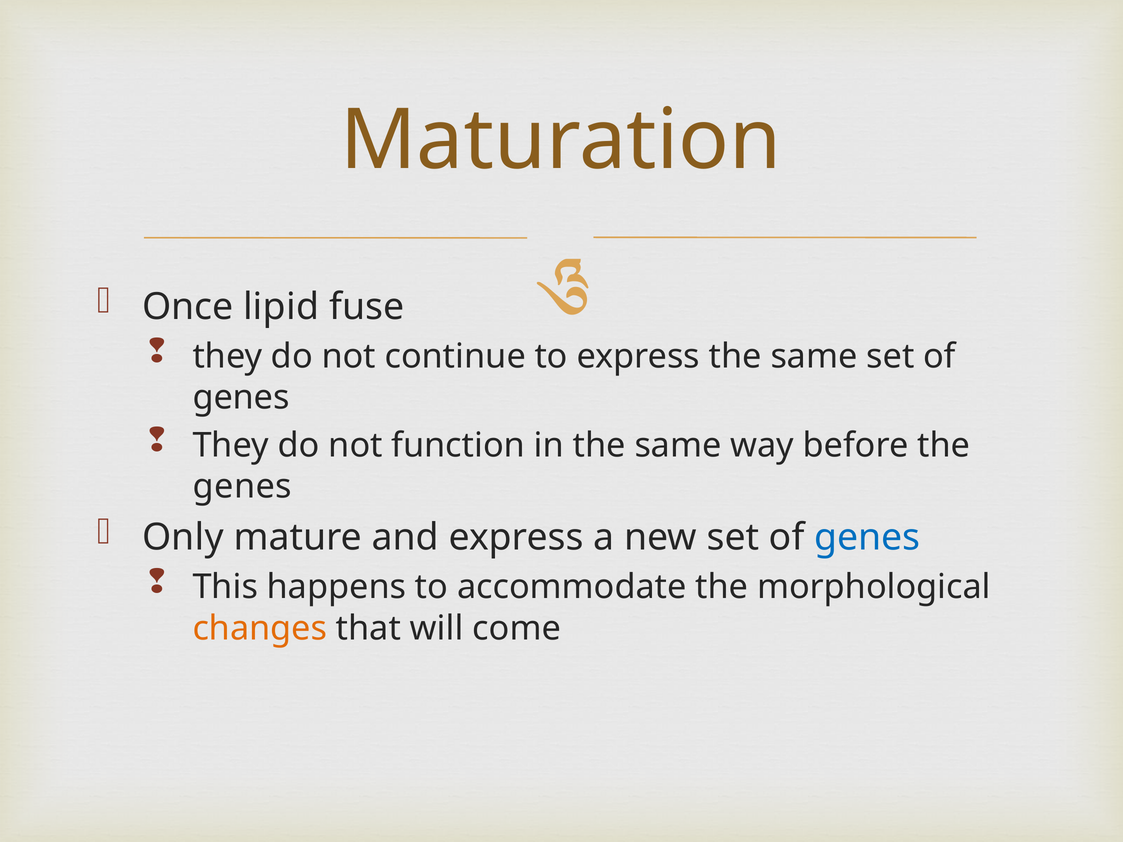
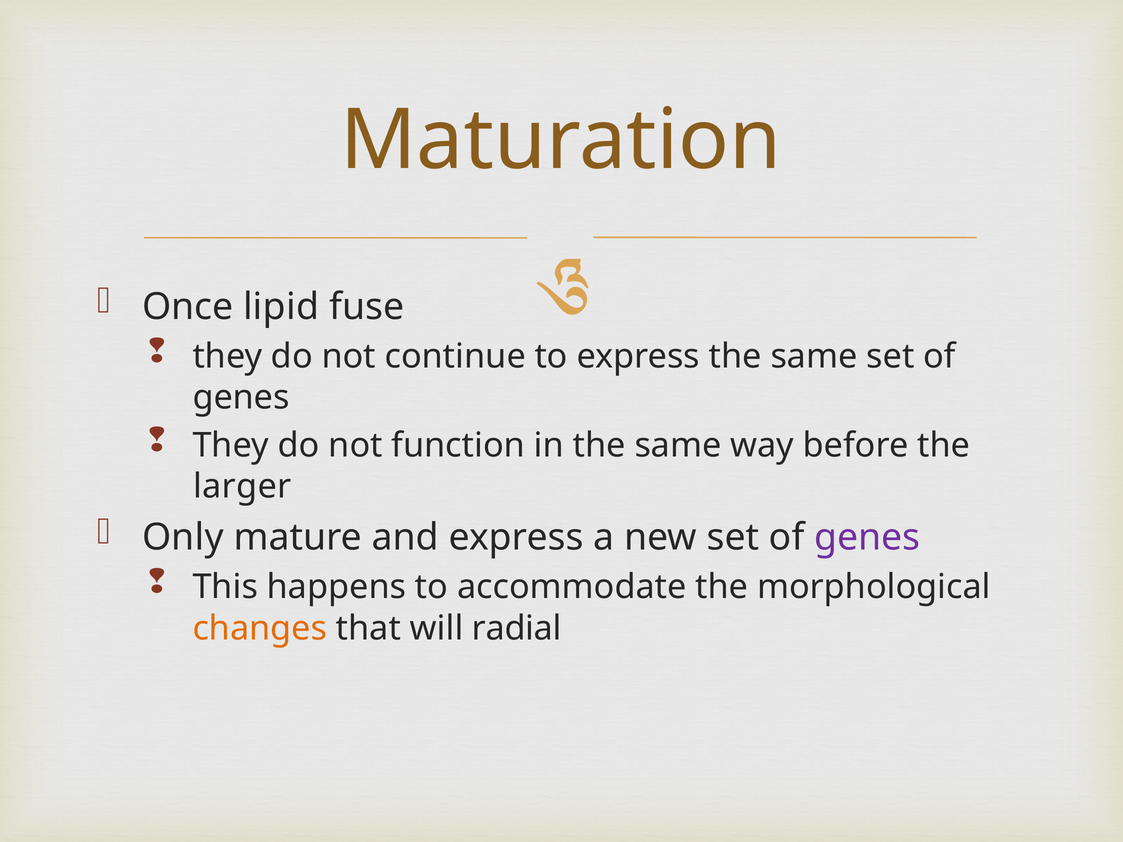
genes at (242, 487): genes -> larger
genes at (867, 538) colour: blue -> purple
come: come -> radial
